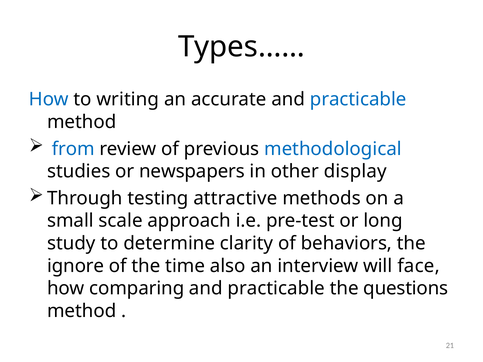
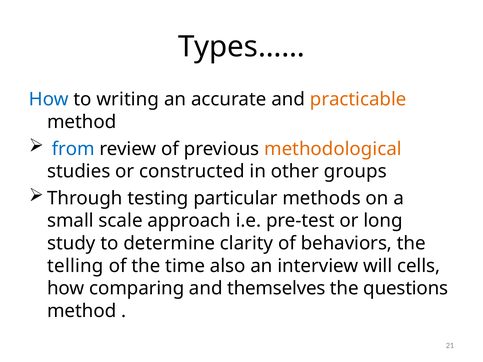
practicable at (358, 100) colour: blue -> orange
methodological colour: blue -> orange
newspapers: newspapers -> constructed
display: display -> groups
attractive: attractive -> particular
ignore: ignore -> telling
face: face -> cells
practicable at (276, 289): practicable -> themselves
